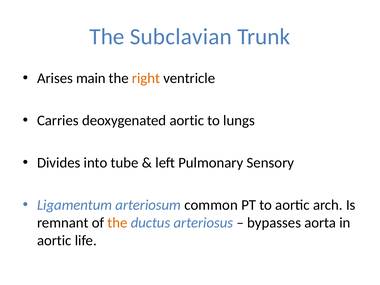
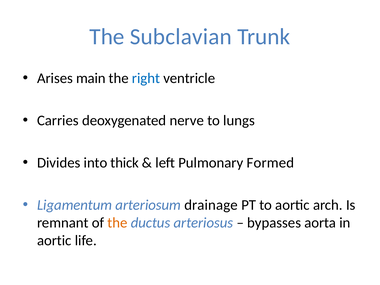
right colour: orange -> blue
deoxygenated aortic: aortic -> nerve
tube: tube -> thick
Sensory: Sensory -> Formed
common: common -> drainage
